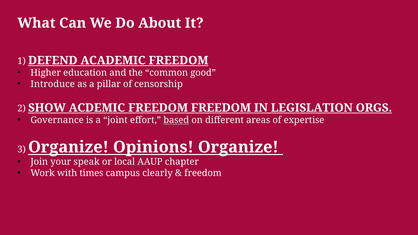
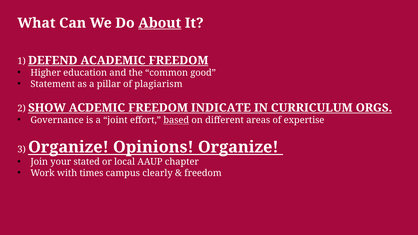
About underline: none -> present
Introduce: Introduce -> Statement
censorship: censorship -> plagiarism
FREEDOM FREEDOM: FREEDOM -> INDICATE
LEGISLATION: LEGISLATION -> CURRICULUM
speak: speak -> stated
